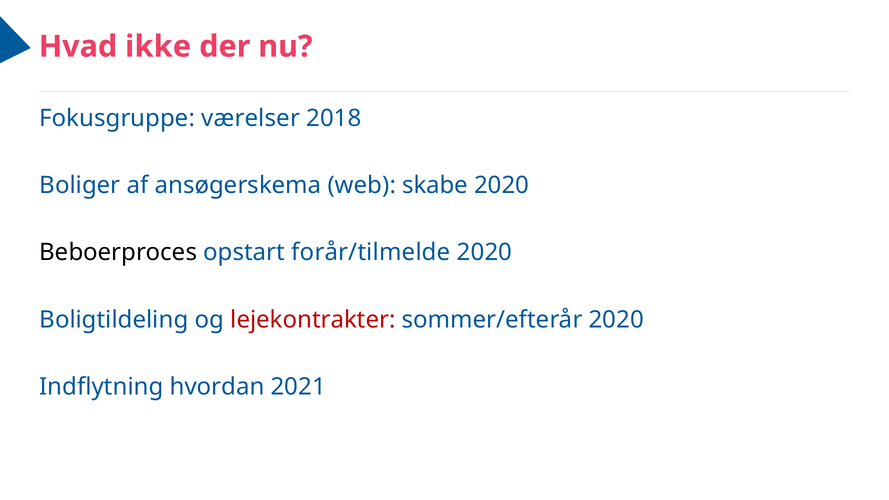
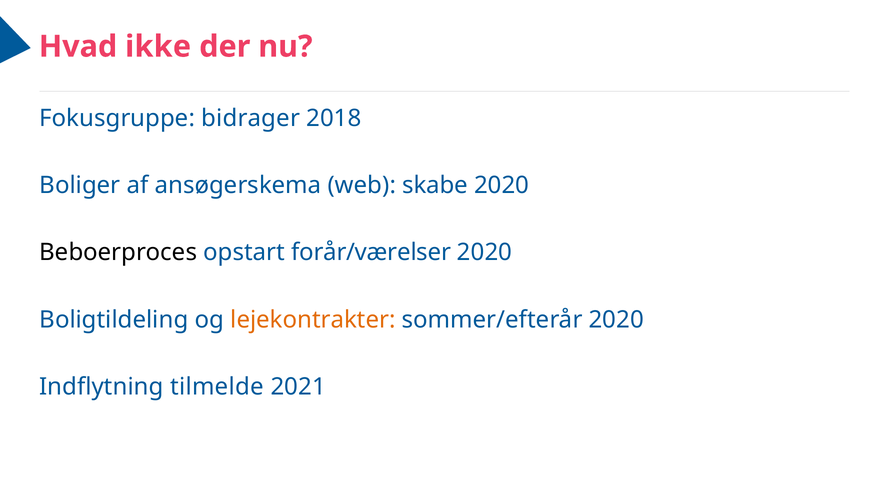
værelser: værelser -> bidrager
forår/tilmelde: forår/tilmelde -> forår/værelser
lejekontrakter colour: red -> orange
hvordan: hvordan -> tilmelde
